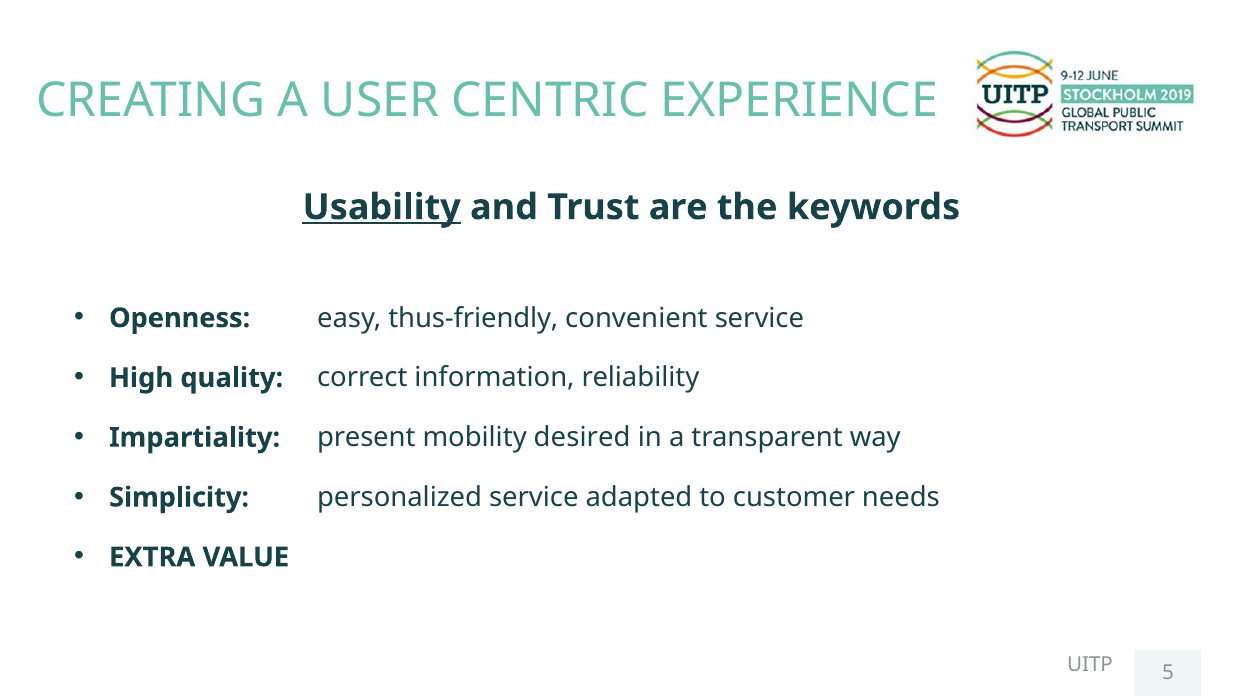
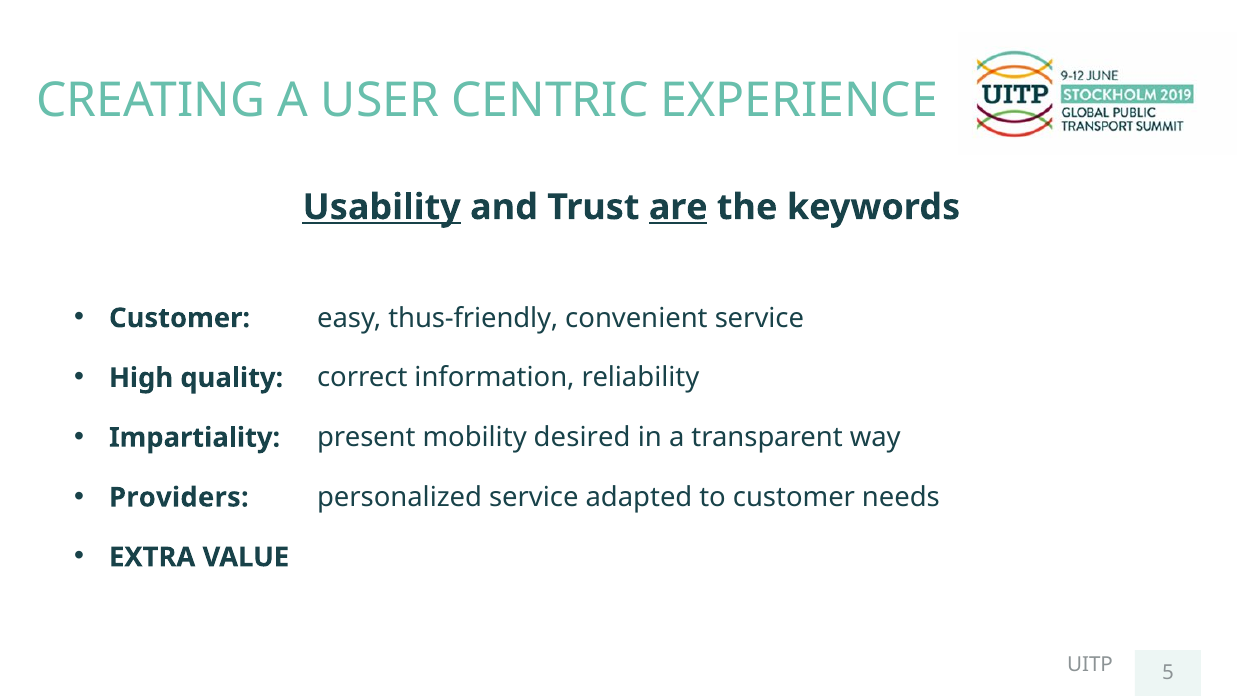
are underline: none -> present
Openness at (180, 318): Openness -> Customer
Simplicity: Simplicity -> Providers
